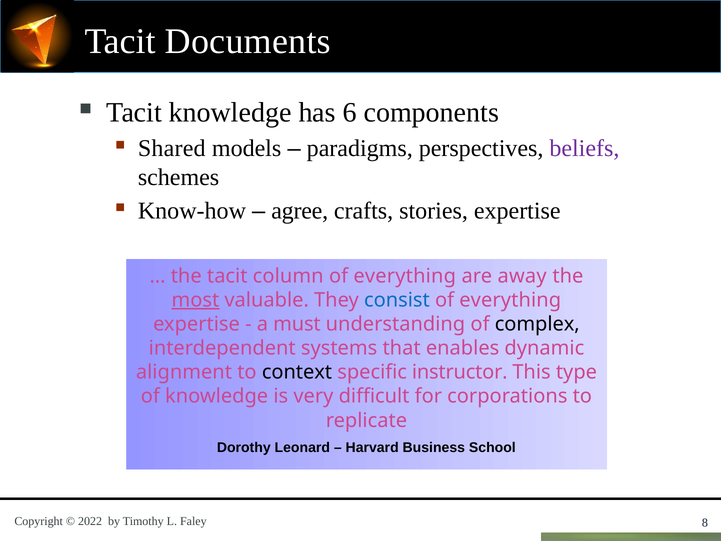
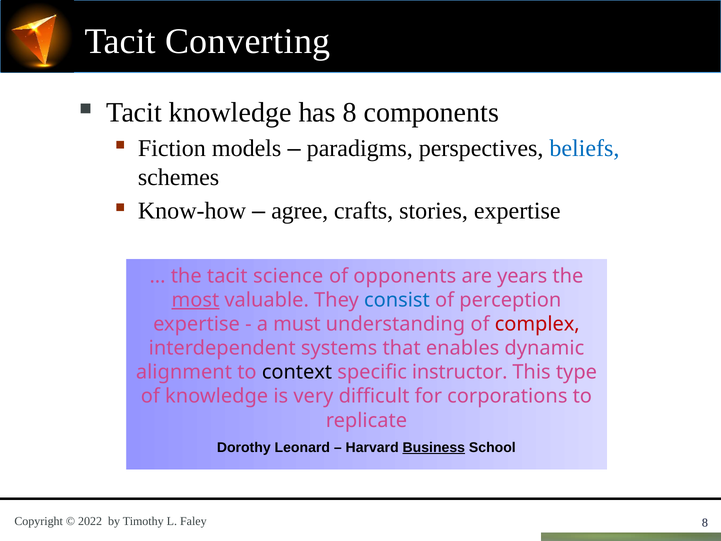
Documents: Documents -> Converting
has 6: 6 -> 8
Shared: Shared -> Fiction
beliefs colour: purple -> blue
column: column -> science
everything at (405, 276): everything -> opponents
away: away -> years
everything at (510, 300): everything -> perception
complex colour: black -> red
Business underline: none -> present
